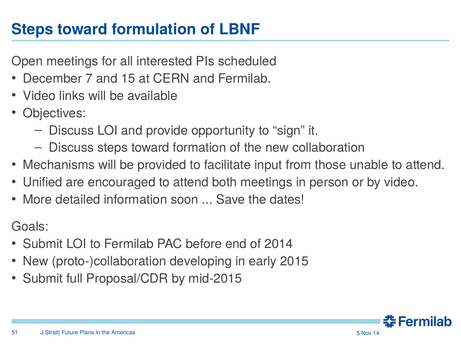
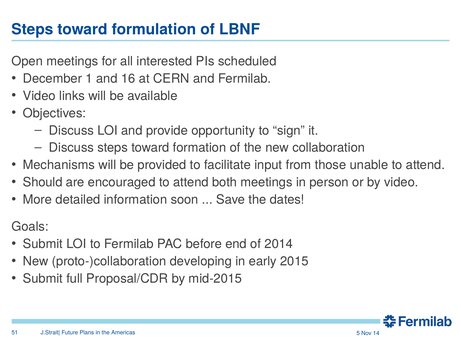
7: 7 -> 1
15: 15 -> 16
Unified: Unified -> Should
